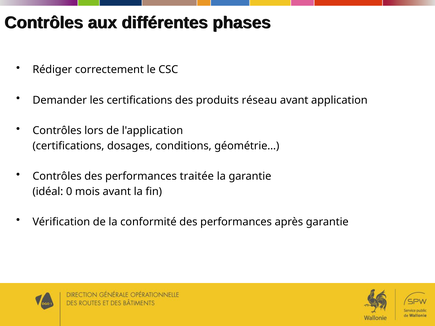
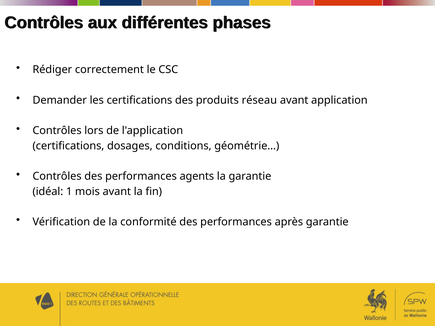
traitée: traitée -> agents
0: 0 -> 1
